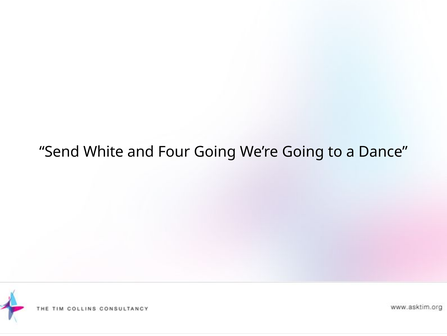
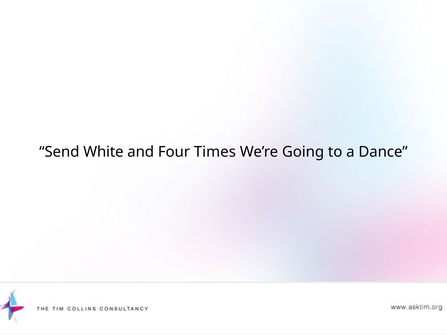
Four Going: Going -> Times
